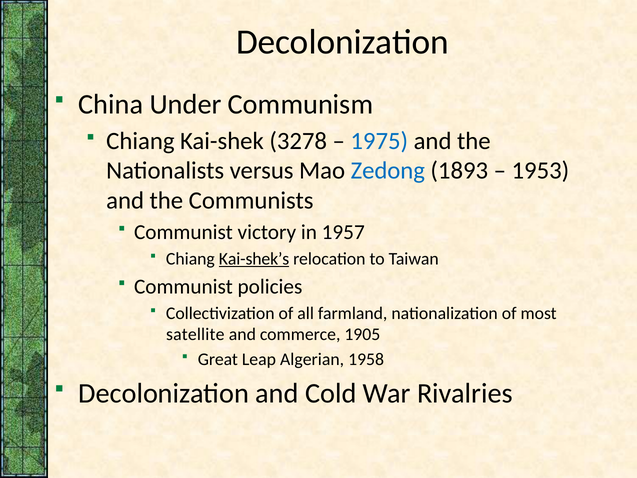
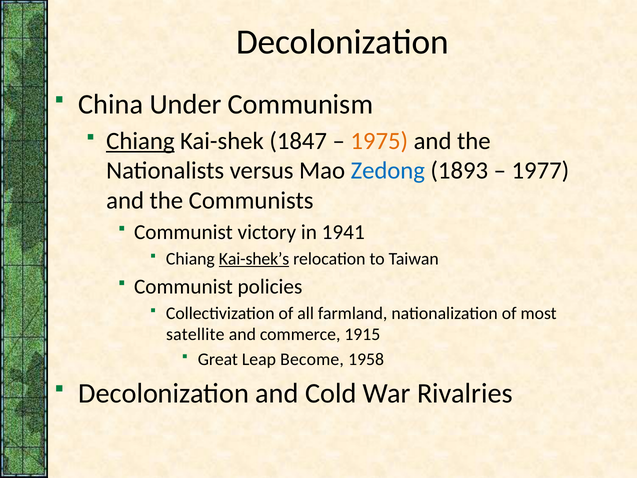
Chiang at (140, 141) underline: none -> present
3278: 3278 -> 1847
1975 colour: blue -> orange
1953: 1953 -> 1977
1957: 1957 -> 1941
1905: 1905 -> 1915
Algerian: Algerian -> Become
